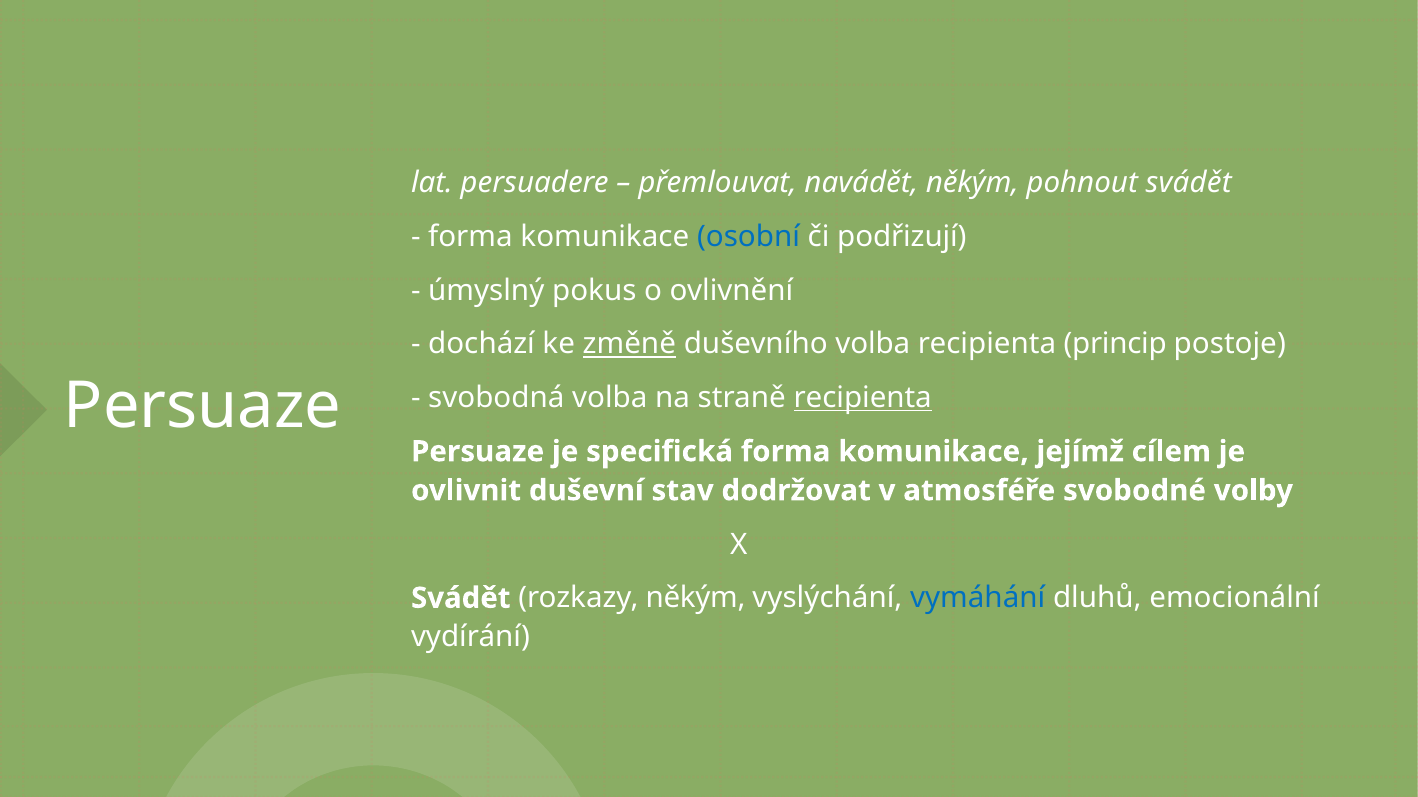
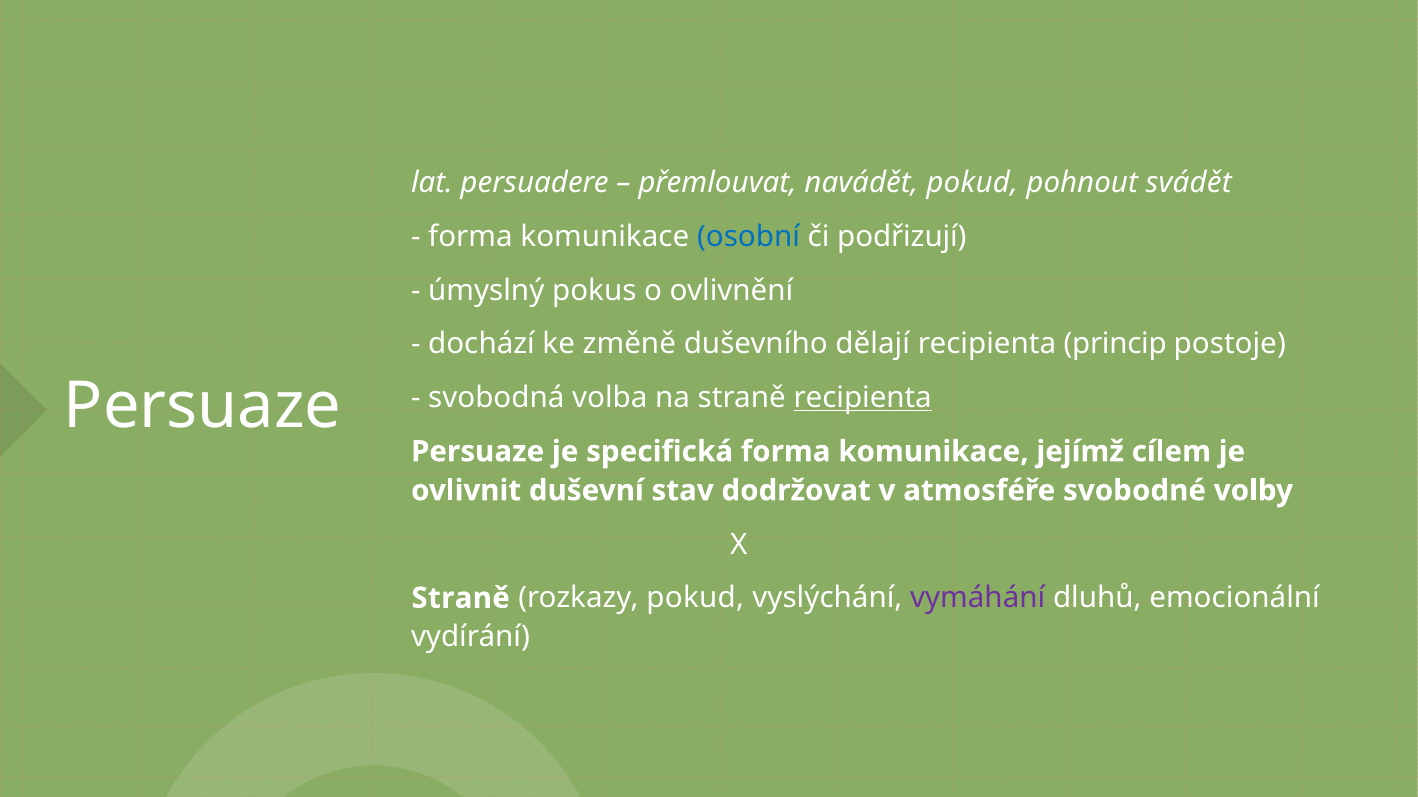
navádět někým: někým -> pokud
změně underline: present -> none
duševního volba: volba -> dělají
Svádět at (461, 599): Svádět -> Straně
rozkazy někým: někým -> pokud
vymáhání colour: blue -> purple
